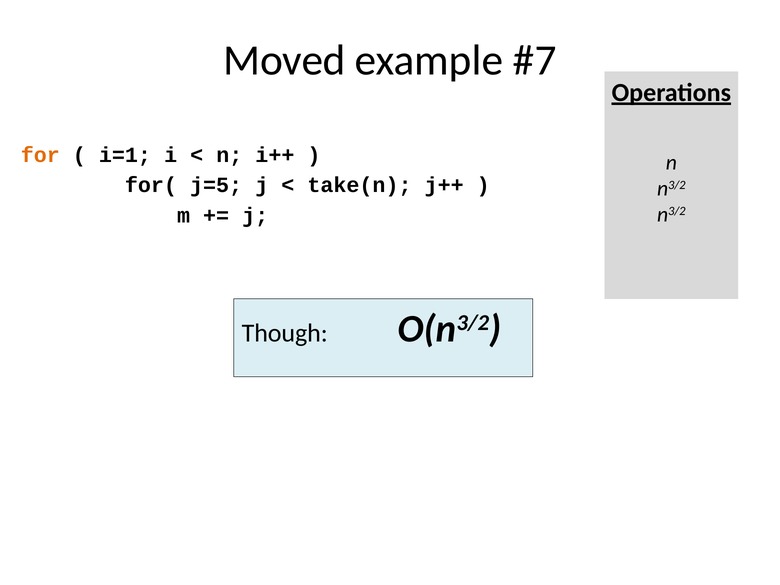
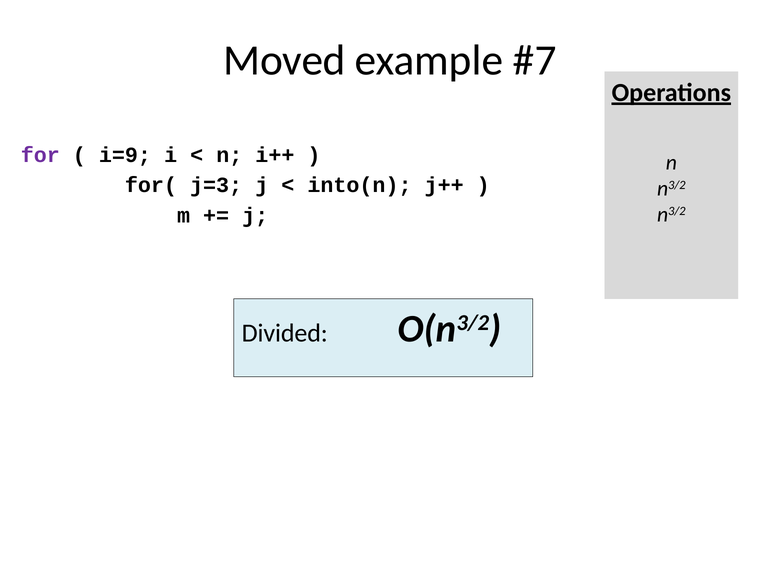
for colour: orange -> purple
i=1: i=1 -> i=9
j=5: j=5 -> j=3
take(n: take(n -> into(n
Though: Though -> Divided
